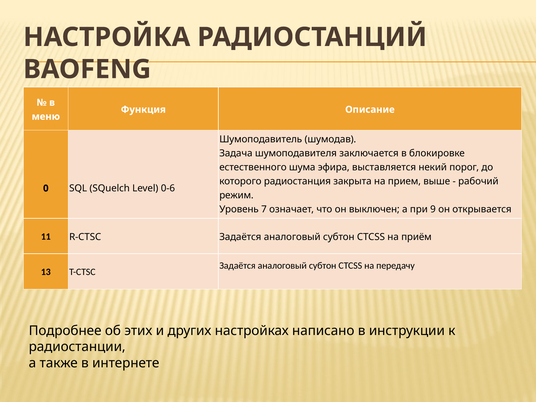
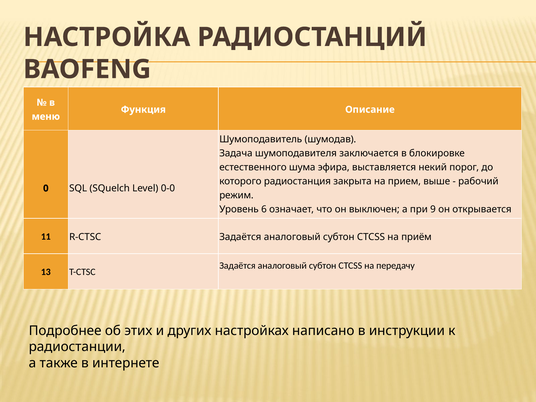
0-6: 0-6 -> 0-0
7: 7 -> 6
